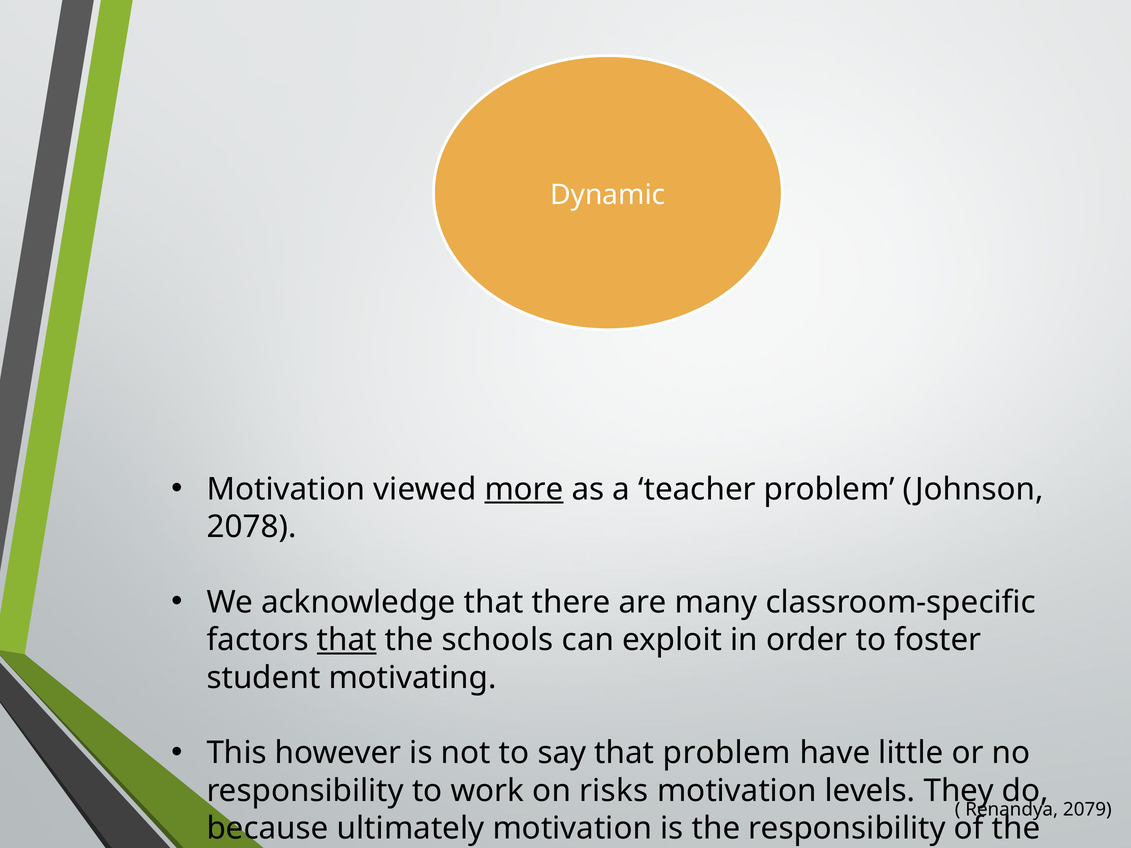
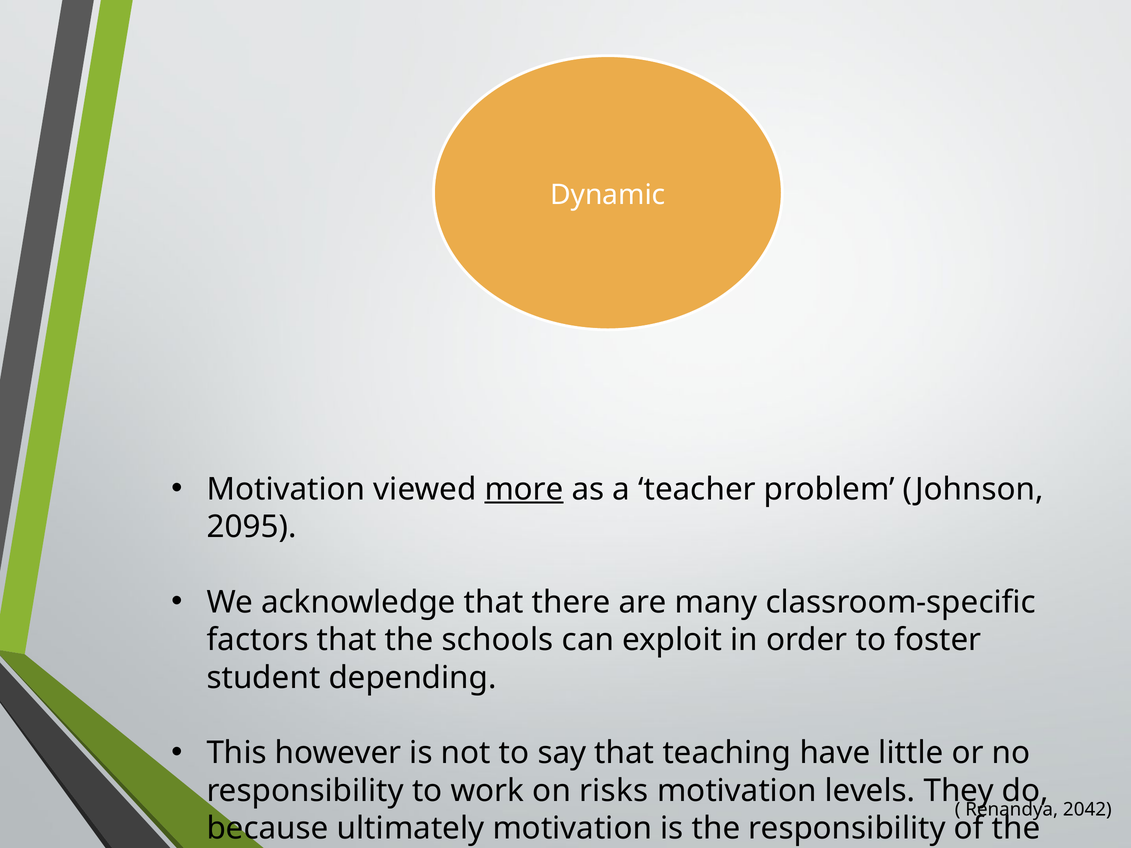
2078: 2078 -> 2095
that at (347, 640) underline: present -> none
motivating: motivating -> depending
that problem: problem -> teaching
2079: 2079 -> 2042
